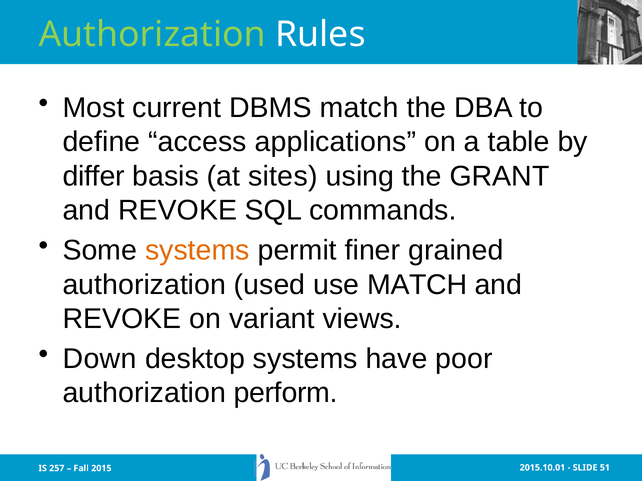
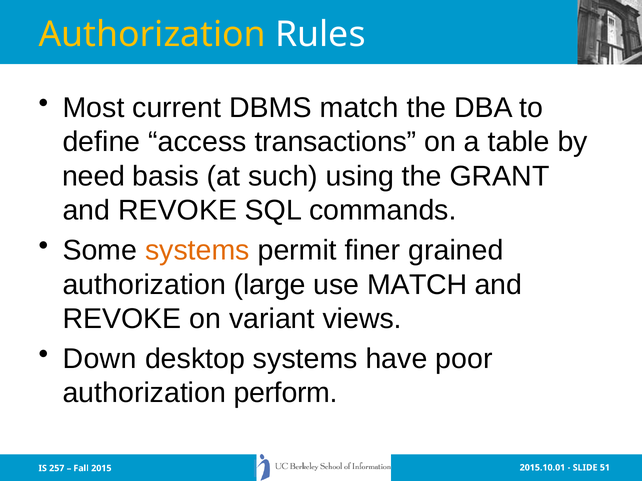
Authorization at (152, 35) colour: light green -> yellow
applications: applications -> transactions
differ: differ -> need
sites: sites -> such
used: used -> large
